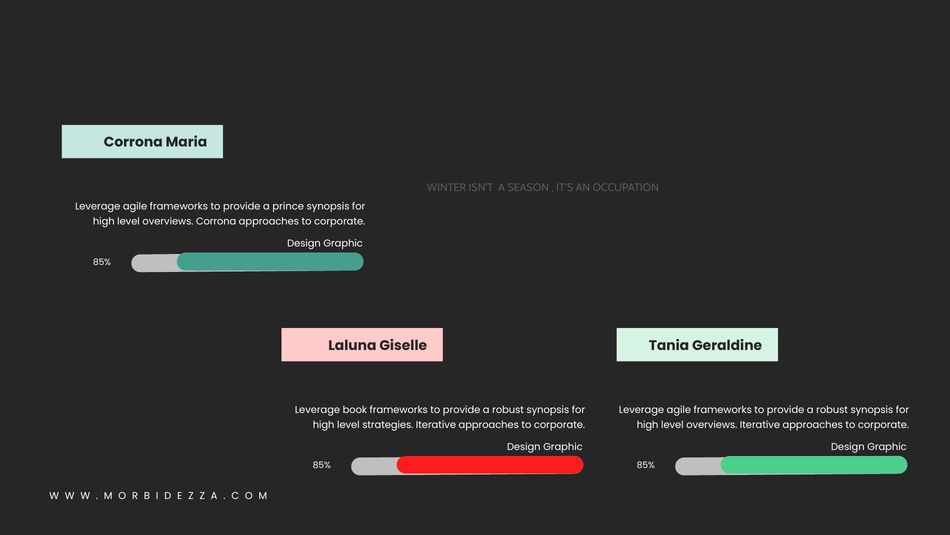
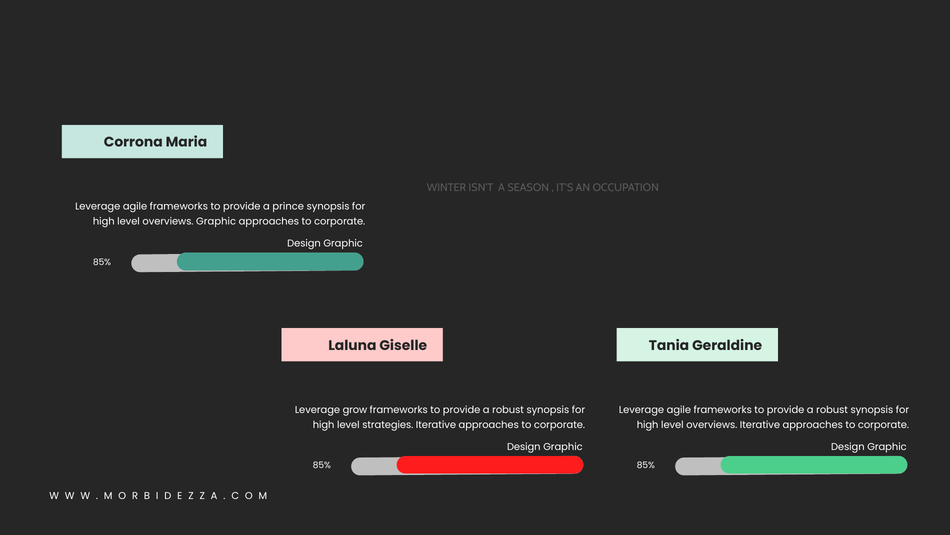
overviews Corrona: Corrona -> Graphic
book: book -> grow
